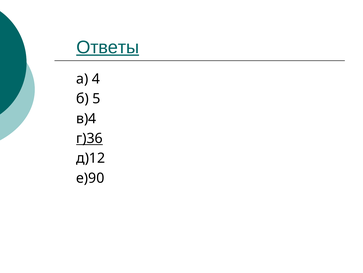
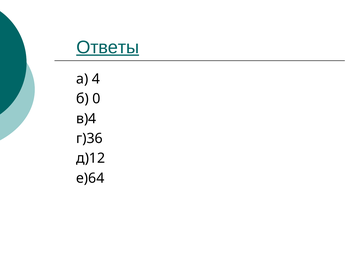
5: 5 -> 0
г)36 underline: present -> none
е)90: е)90 -> е)64
